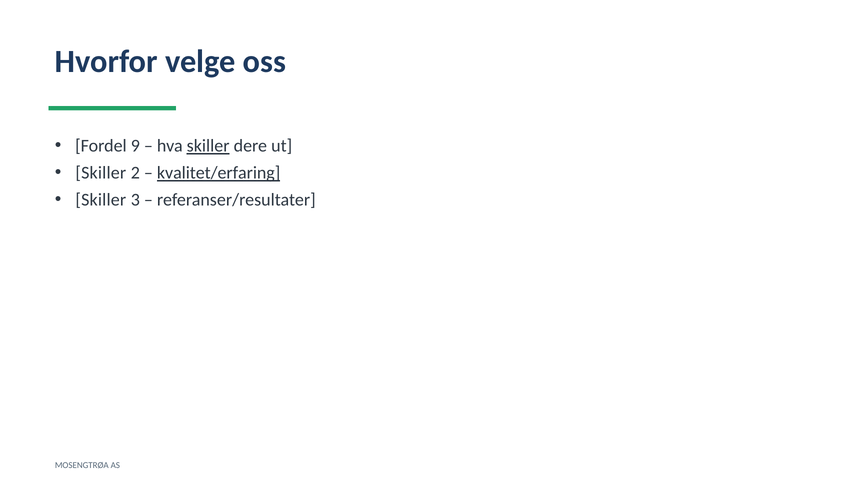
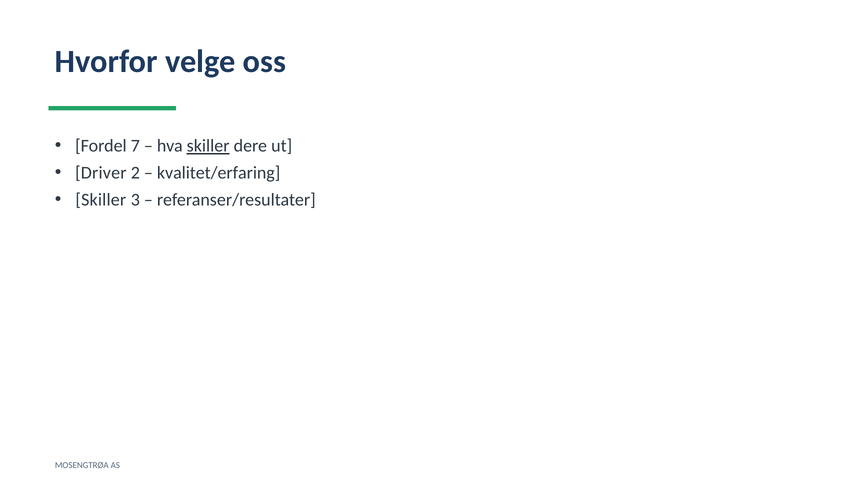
9: 9 -> 7
Skiller at (101, 173): Skiller -> Driver
kvalitet/erfaring underline: present -> none
